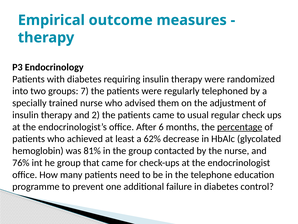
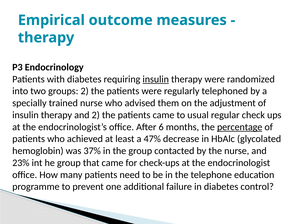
insulin at (156, 79) underline: none -> present
groups 7: 7 -> 2
62%: 62% -> 47%
81%: 81% -> 37%
76%: 76% -> 23%
